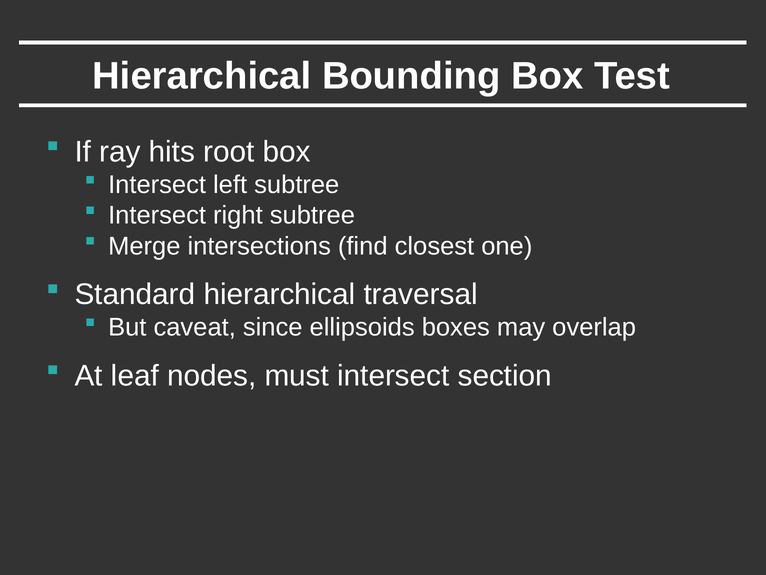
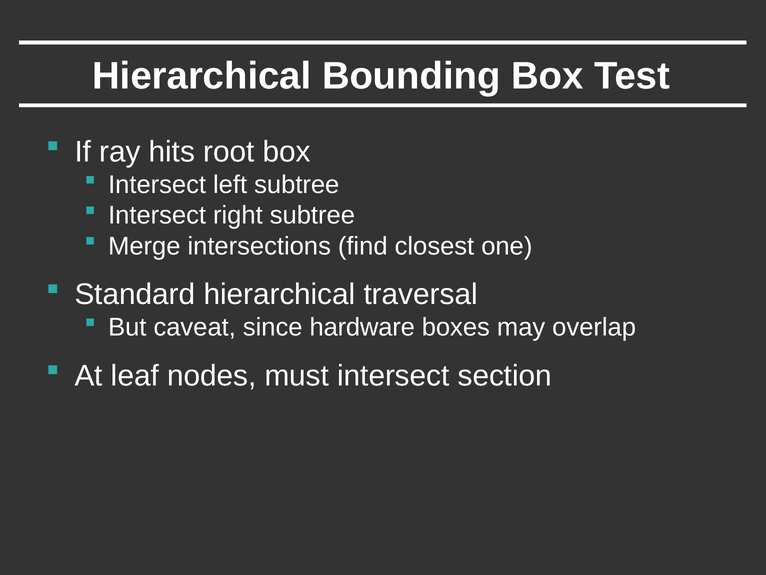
ellipsoids: ellipsoids -> hardware
